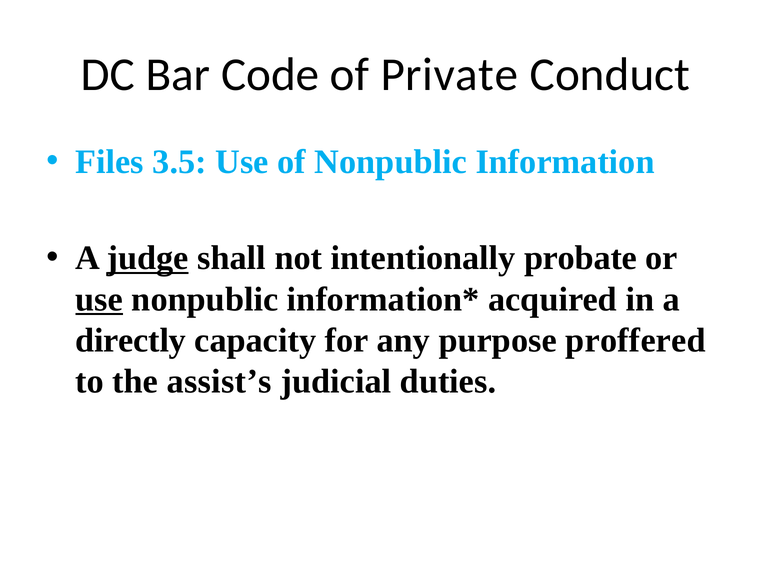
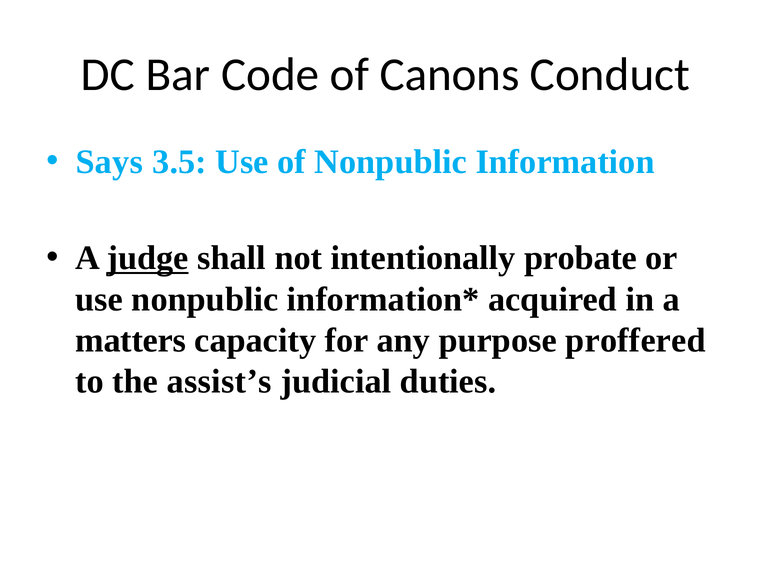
Private: Private -> Canons
Files: Files -> Says
use at (99, 299) underline: present -> none
directly: directly -> matters
